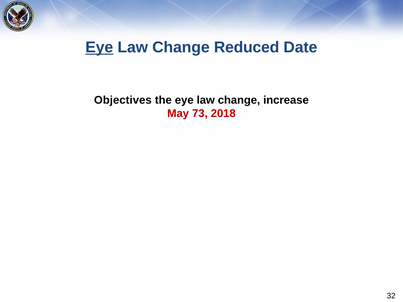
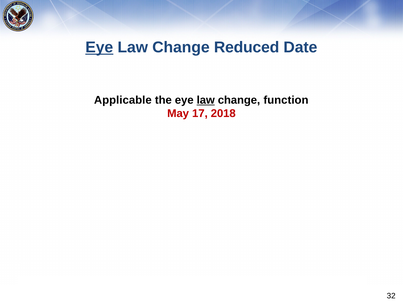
Objectives: Objectives -> Applicable
law at (206, 100) underline: none -> present
increase: increase -> function
73: 73 -> 17
